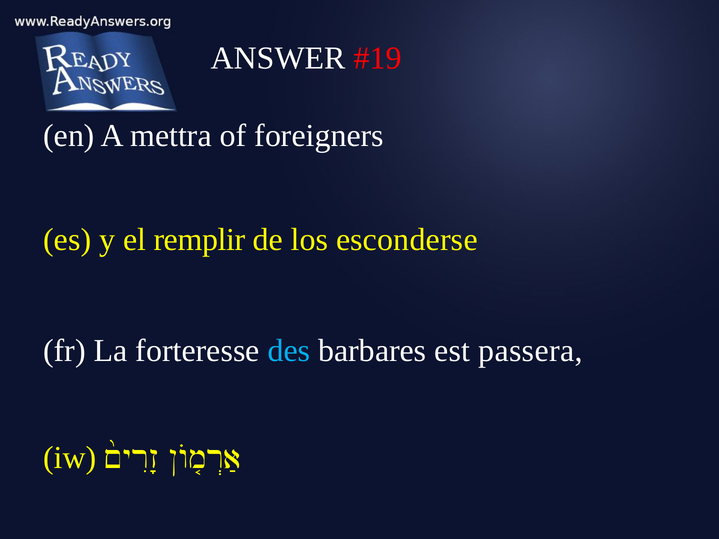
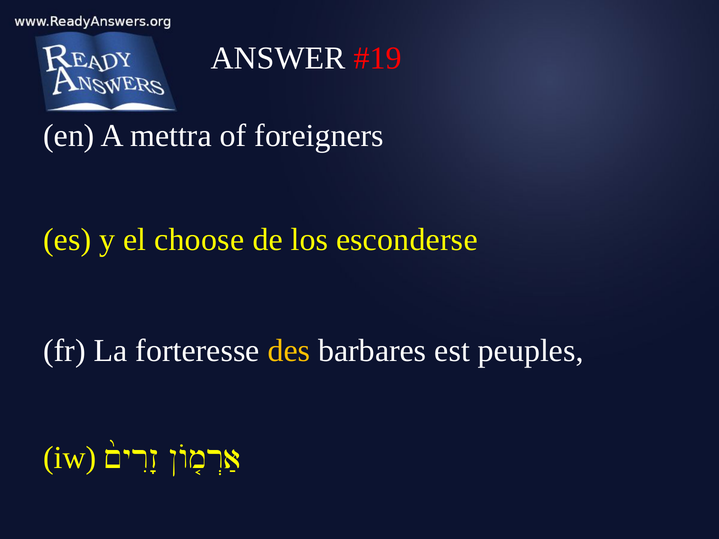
remplir: remplir -> choose
des colour: light blue -> yellow
passera: passera -> peuples
